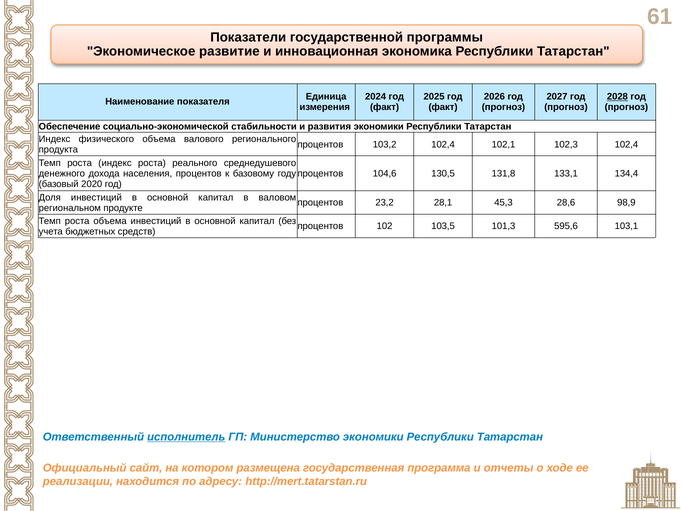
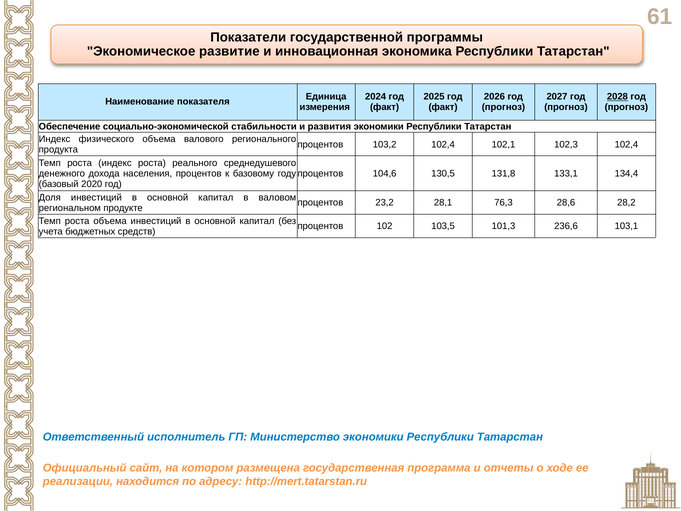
45,3: 45,3 -> 76,3
98,9: 98,9 -> 28,2
595,6: 595,6 -> 236,6
исполнитель underline: present -> none
